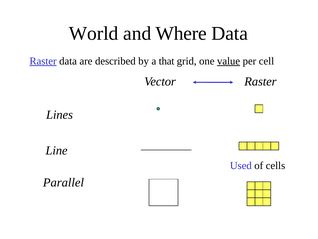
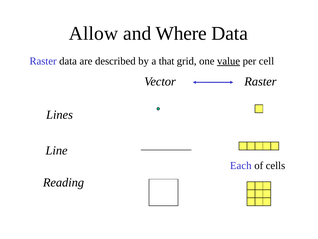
World: World -> Allow
Raster at (43, 61) underline: present -> none
Used: Used -> Each
Parallel: Parallel -> Reading
